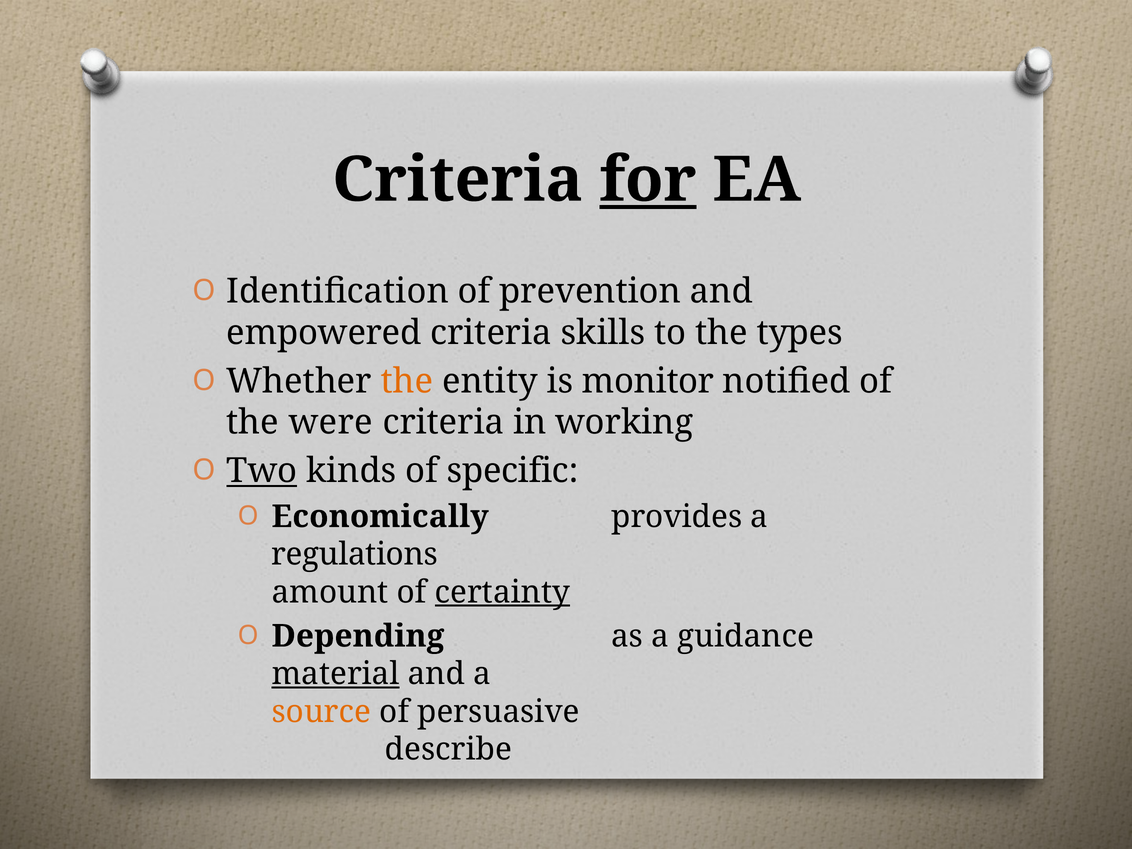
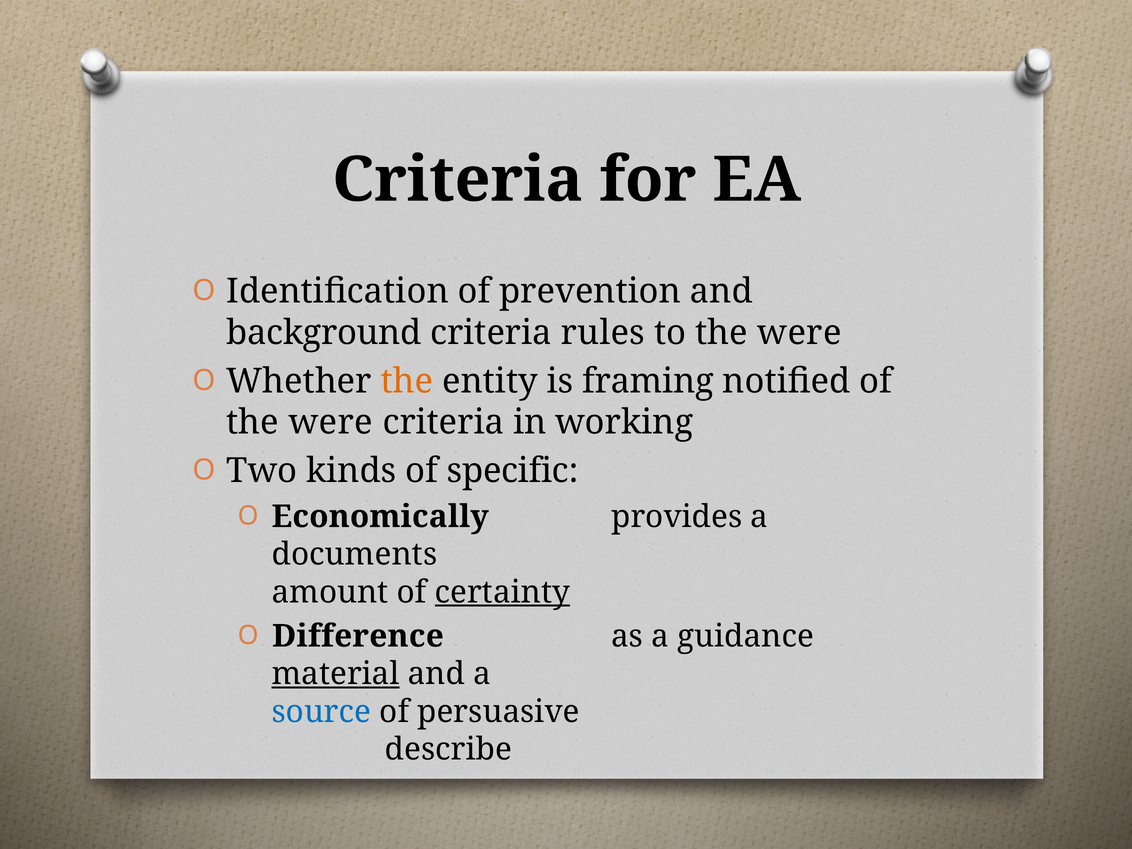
for underline: present -> none
empowered: empowered -> background
skills: skills -> rules
to the types: types -> were
monitor: monitor -> framing
Two underline: present -> none
regulations: regulations -> documents
Depending: Depending -> Difference
source colour: orange -> blue
